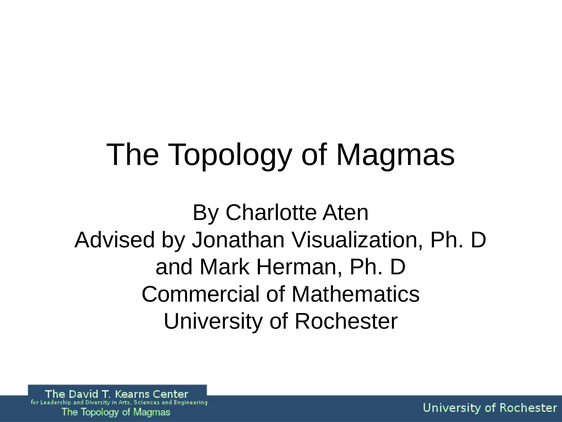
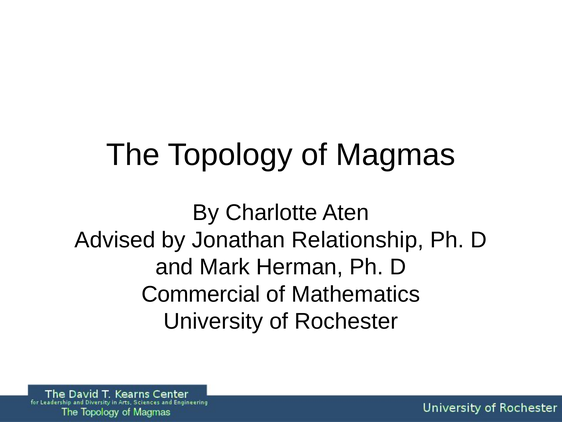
Visualization: Visualization -> Relationship
